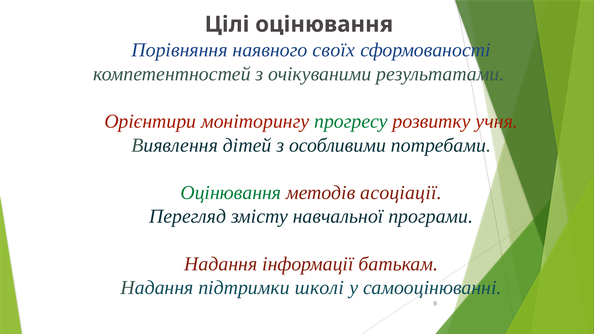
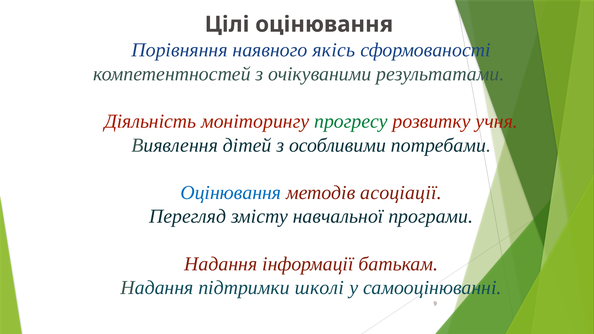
своїх: своїх -> якісь
Орієнтири: Орієнтири -> Діяльність
Оцінювання at (231, 193) colour: green -> blue
